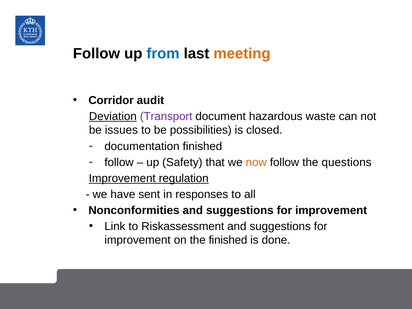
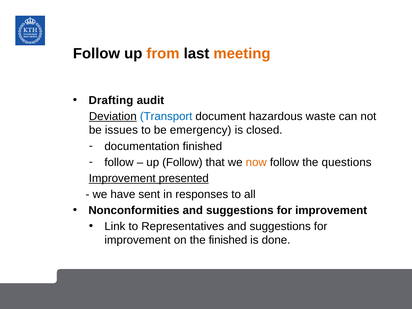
from colour: blue -> orange
Corridor: Corridor -> Drafting
Transport colour: purple -> blue
possibilities: possibilities -> emergency
up Safety: Safety -> Follow
regulation: regulation -> presented
Riskassessment: Riskassessment -> Representatives
